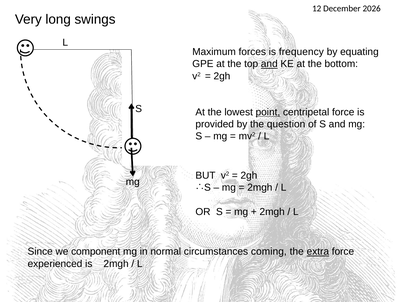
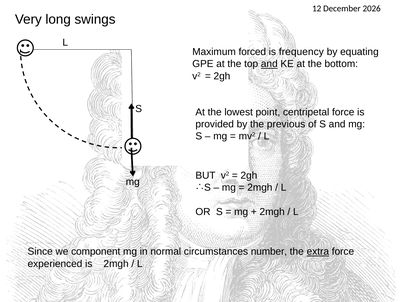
forces: forces -> forced
point underline: present -> none
question: question -> previous
coming: coming -> number
